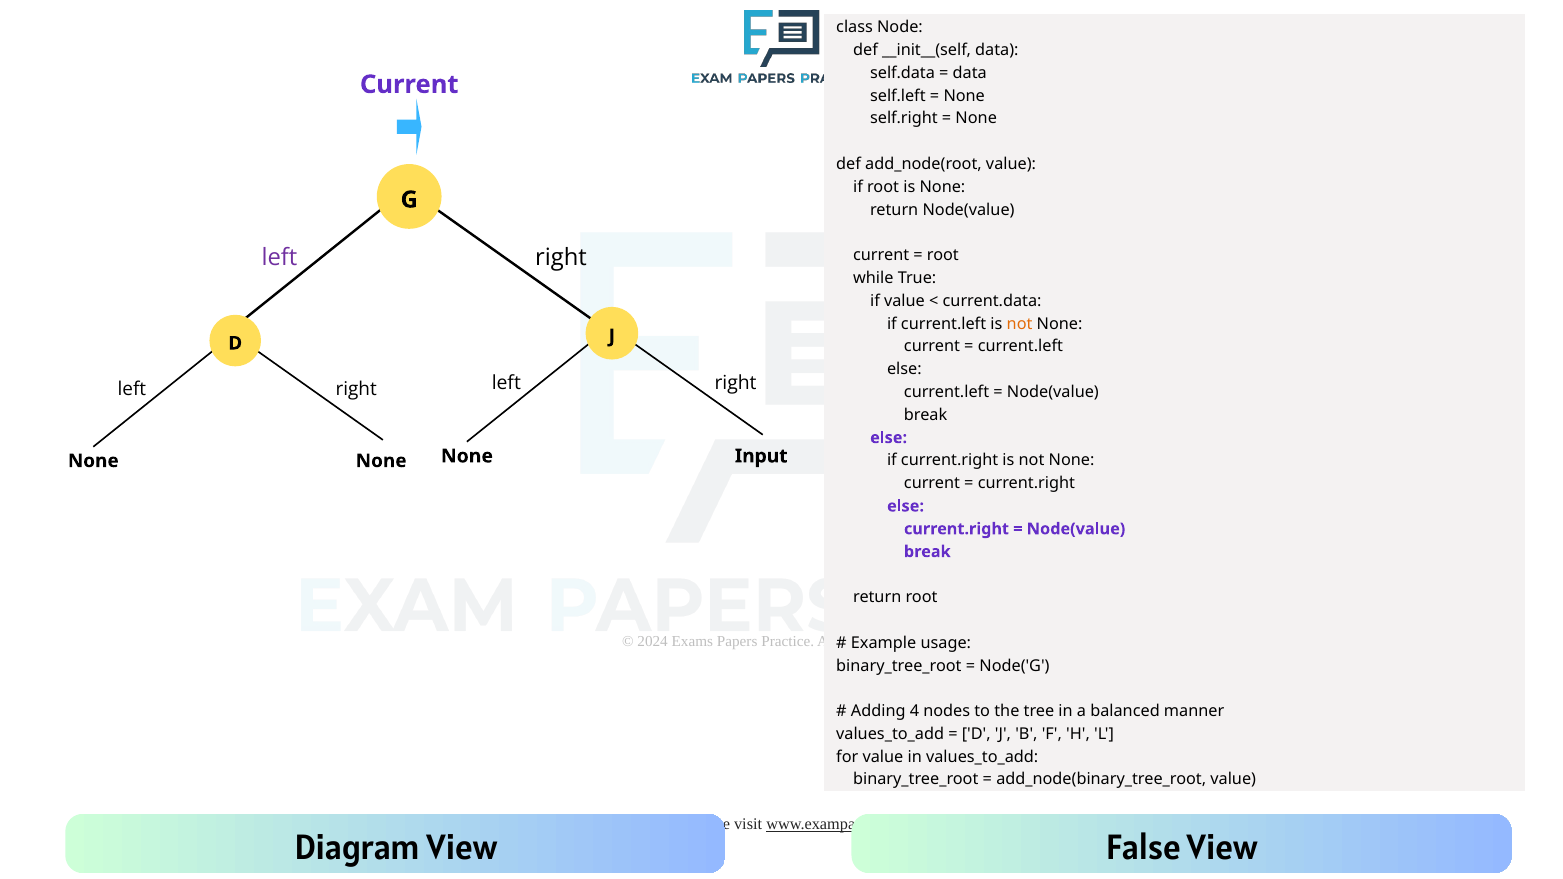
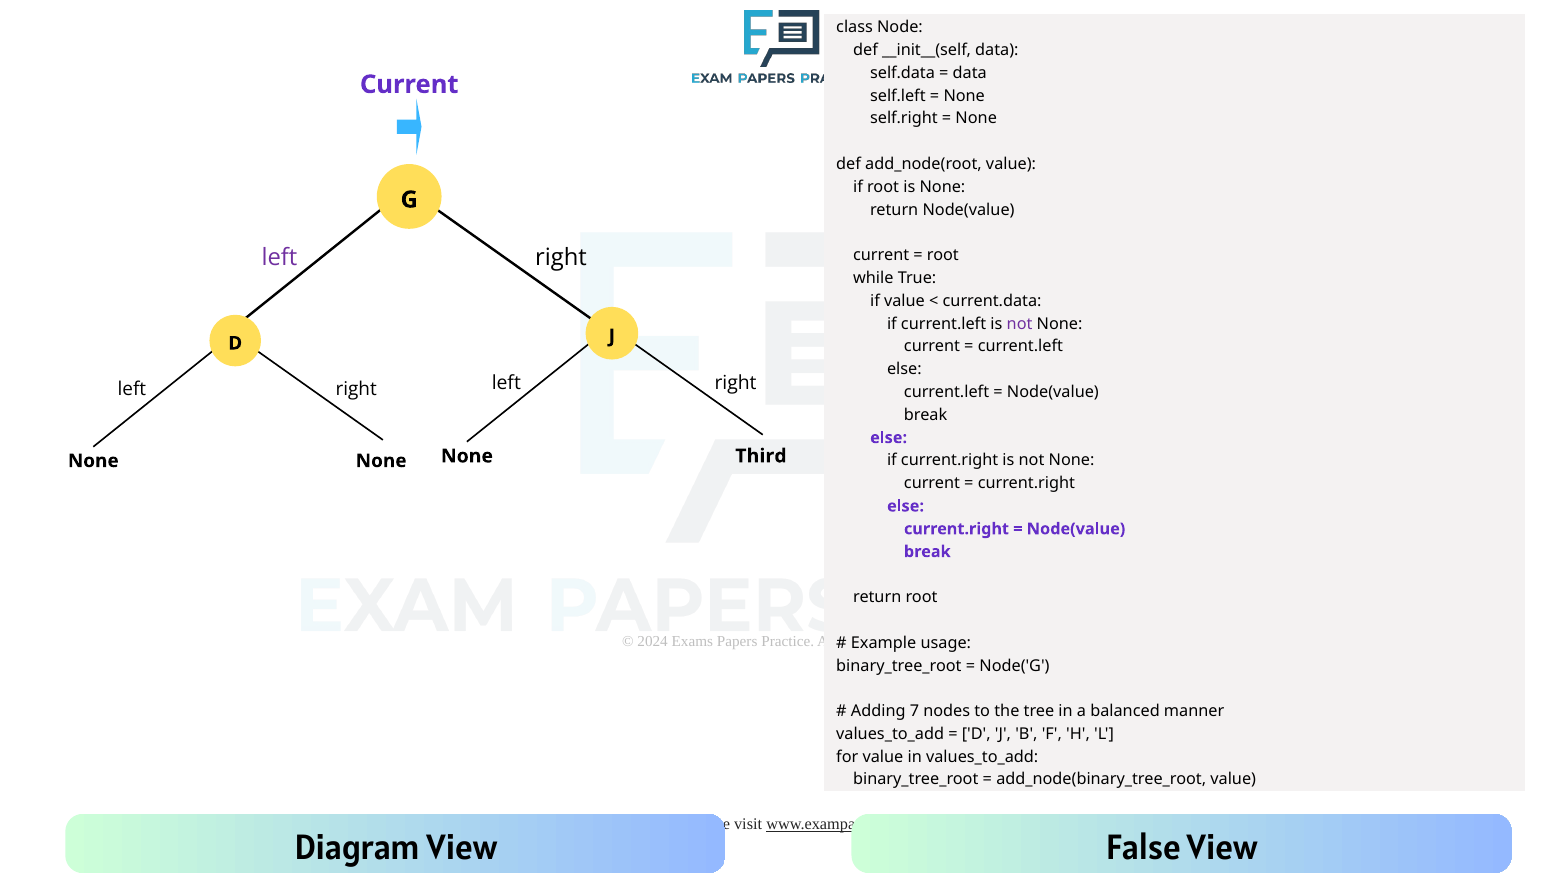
not at (1020, 324) colour: orange -> purple
Input: Input -> Third
4: 4 -> 7
